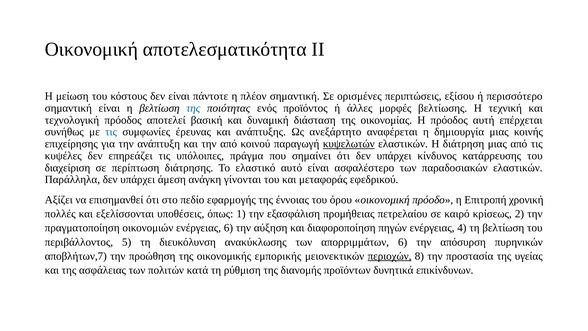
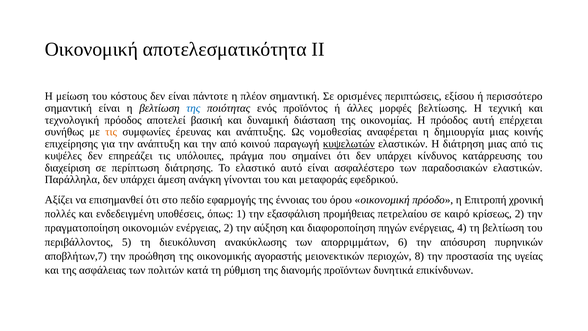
τις at (111, 132) colour: blue -> orange
ανεξάρτητο: ανεξάρτητο -> νομοθεσίας
εξελίσσονται: εξελίσσονται -> ενδεδειγμένη
ενέργειας 6: 6 -> 2
εμπορικής: εμπορικής -> αγοραστής
περιοχών underline: present -> none
